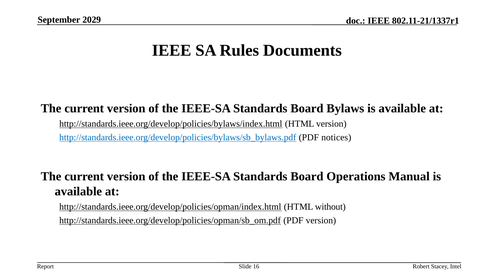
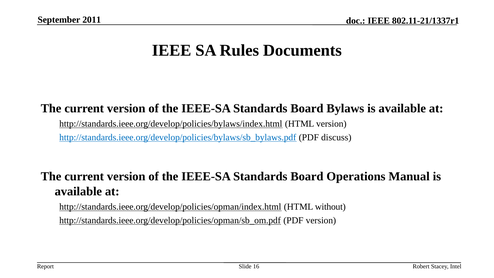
2029: 2029 -> 2011
notices: notices -> discuss
